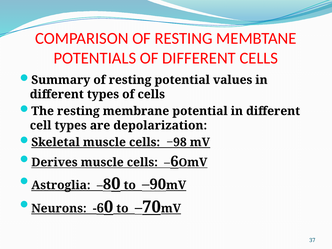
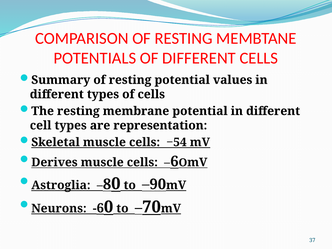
depolarization: depolarization -> representation
−98: −98 -> −54
